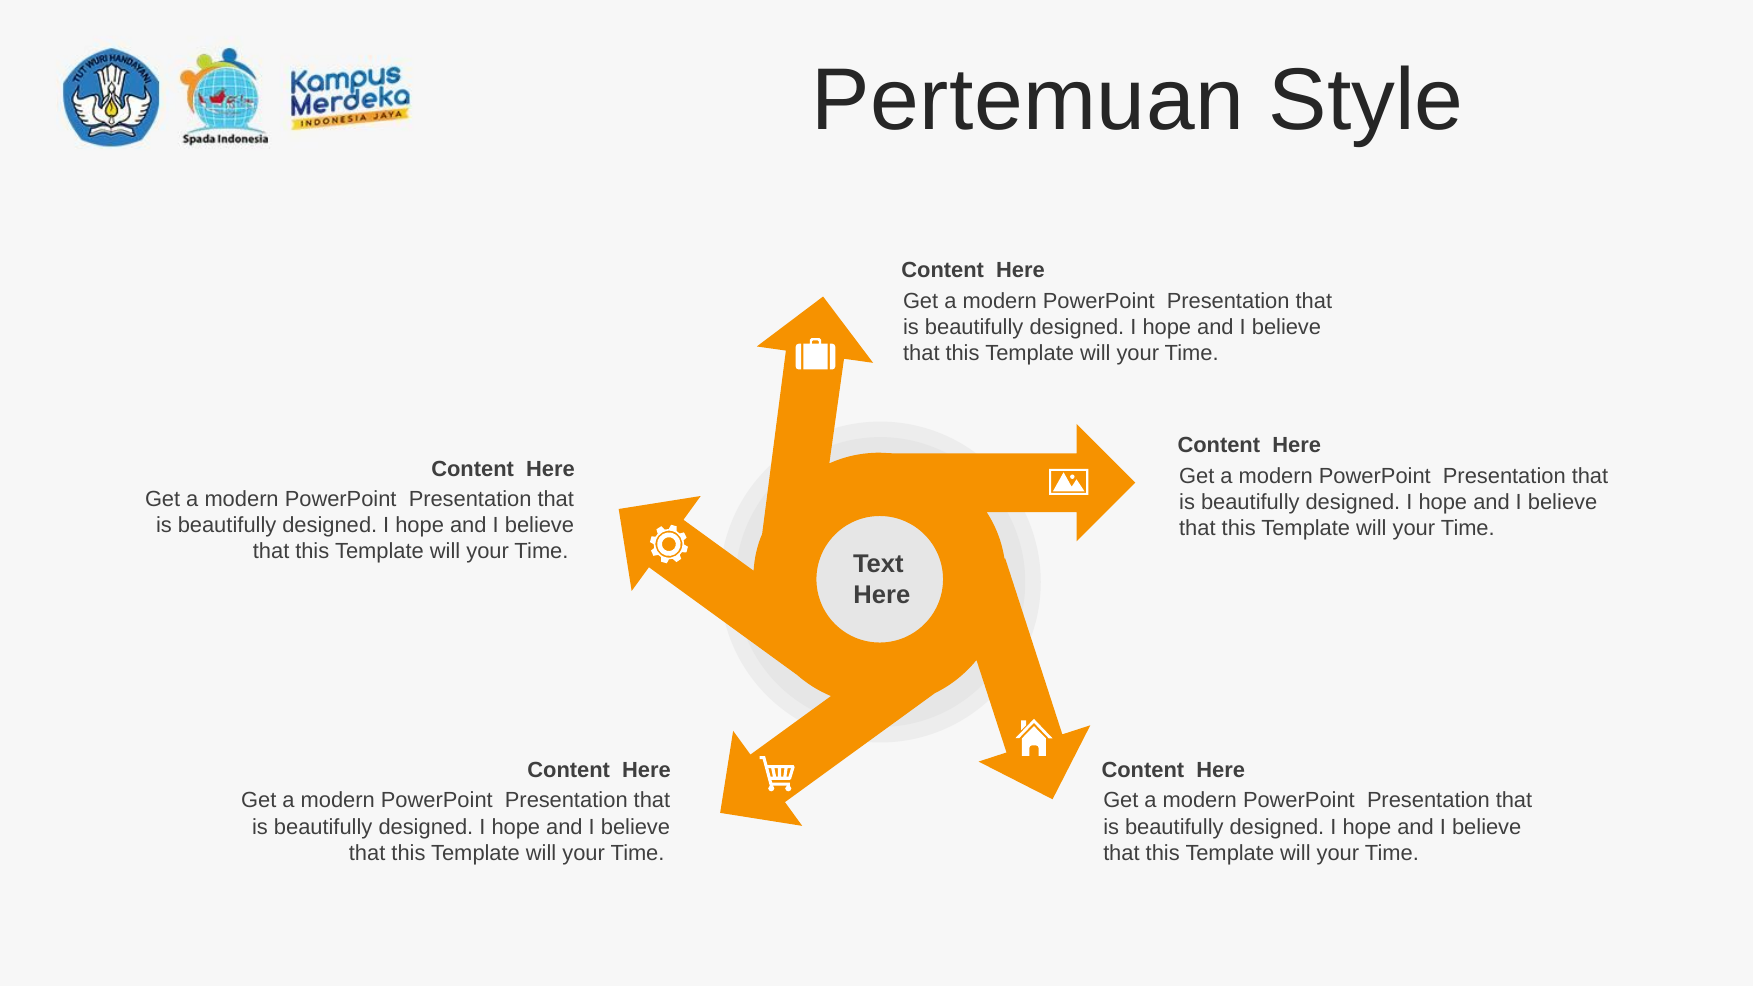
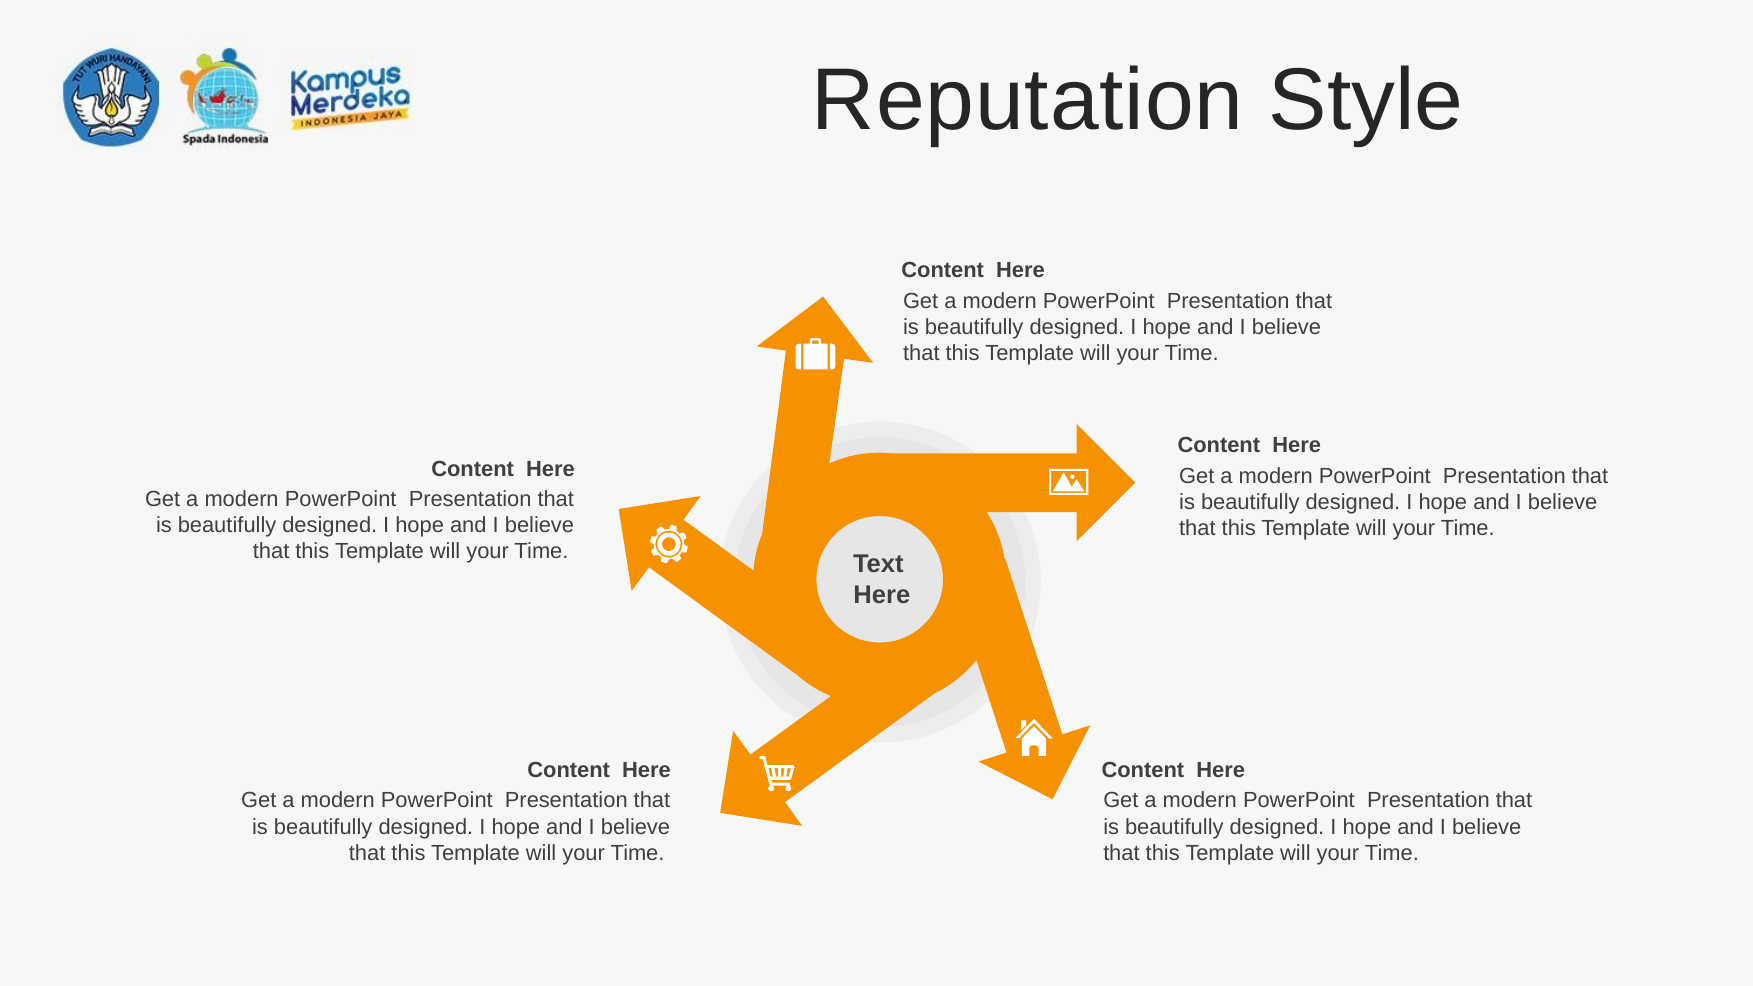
Pertemuan: Pertemuan -> Reputation
